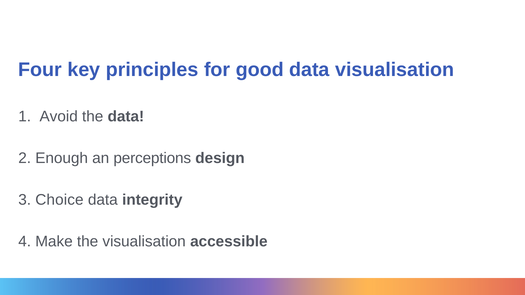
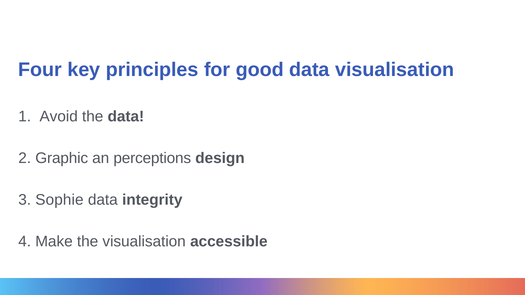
Enough: Enough -> Graphic
Choice: Choice -> Sophie
